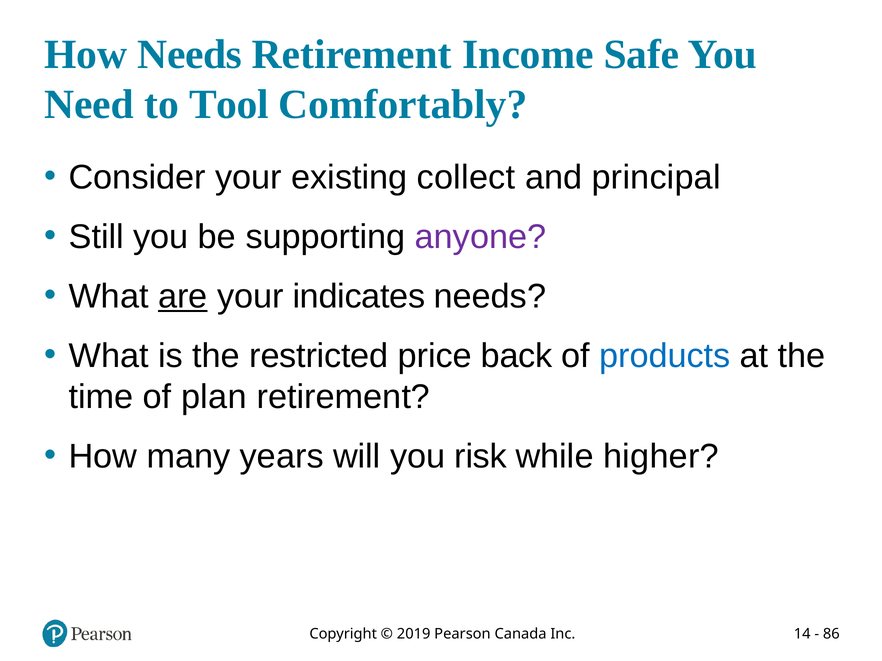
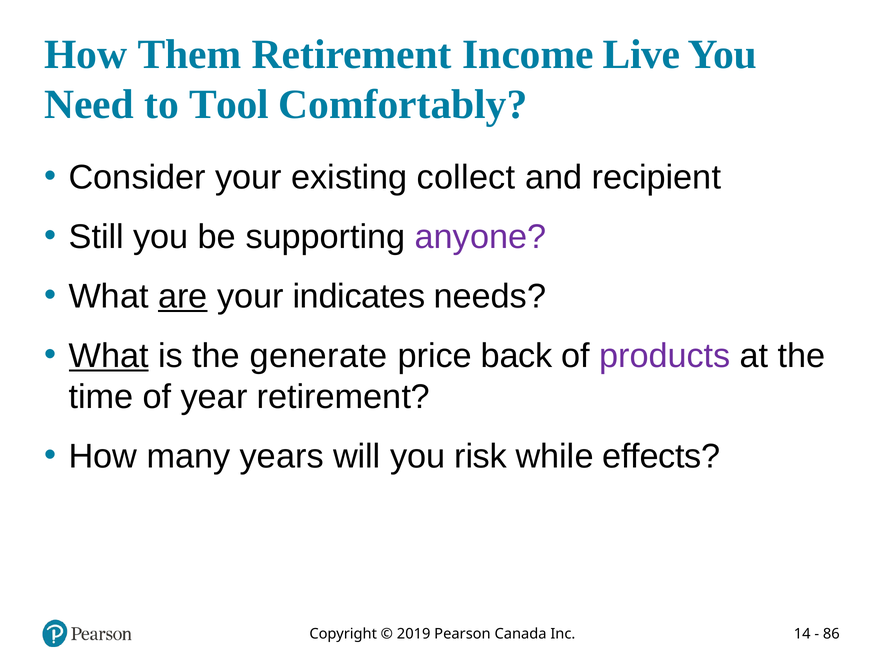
How Needs: Needs -> Them
Safe: Safe -> Live
principal: principal -> recipient
What at (109, 356) underline: none -> present
restricted: restricted -> generate
products colour: blue -> purple
plan: plan -> year
higher: higher -> effects
